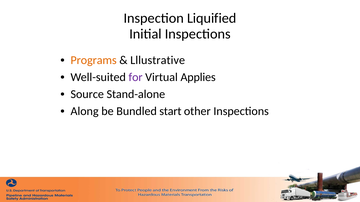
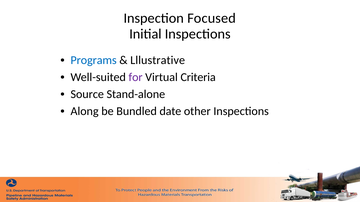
Liquified: Liquified -> Focused
Programs colour: orange -> blue
Applies: Applies -> Criteria
start: start -> date
